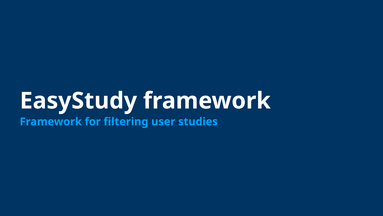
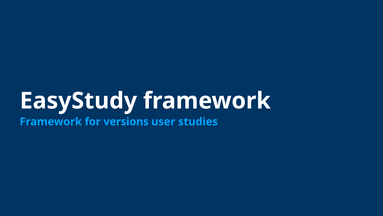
filtering: filtering -> versions
